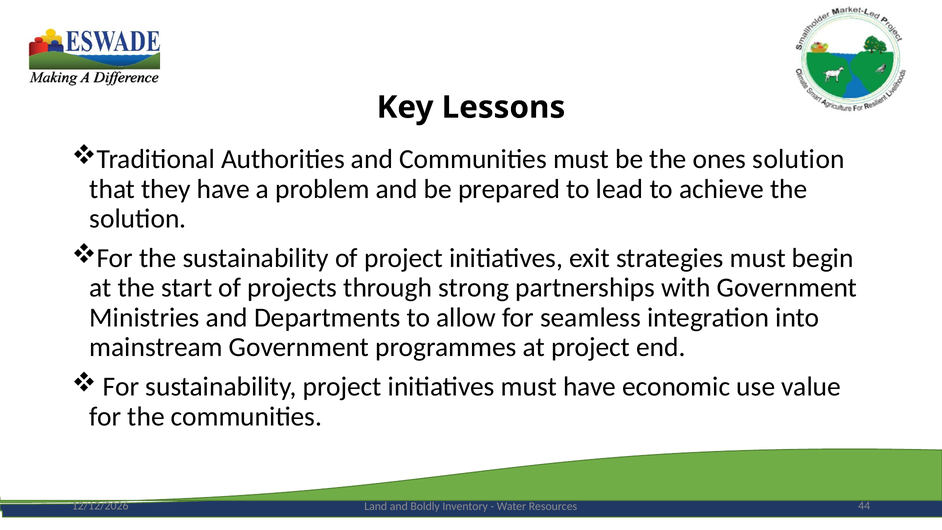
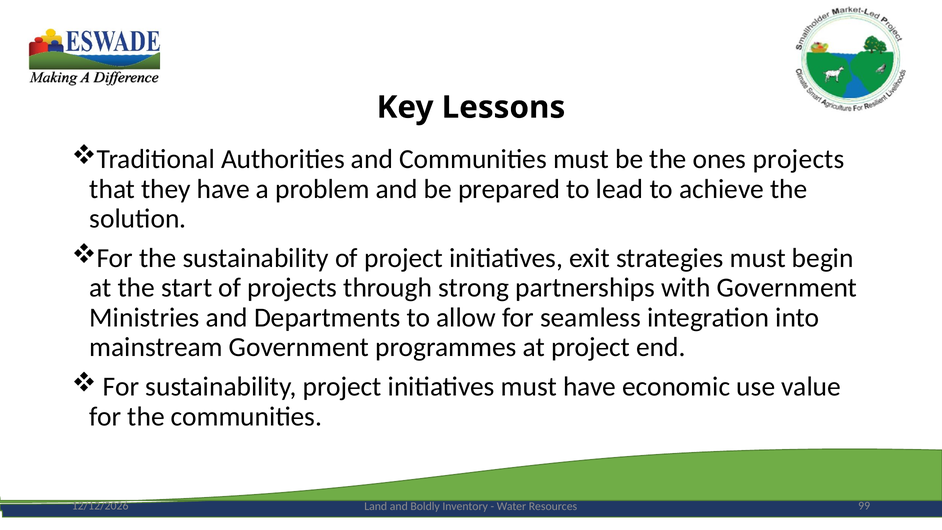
ones solution: solution -> projects
44: 44 -> 99
